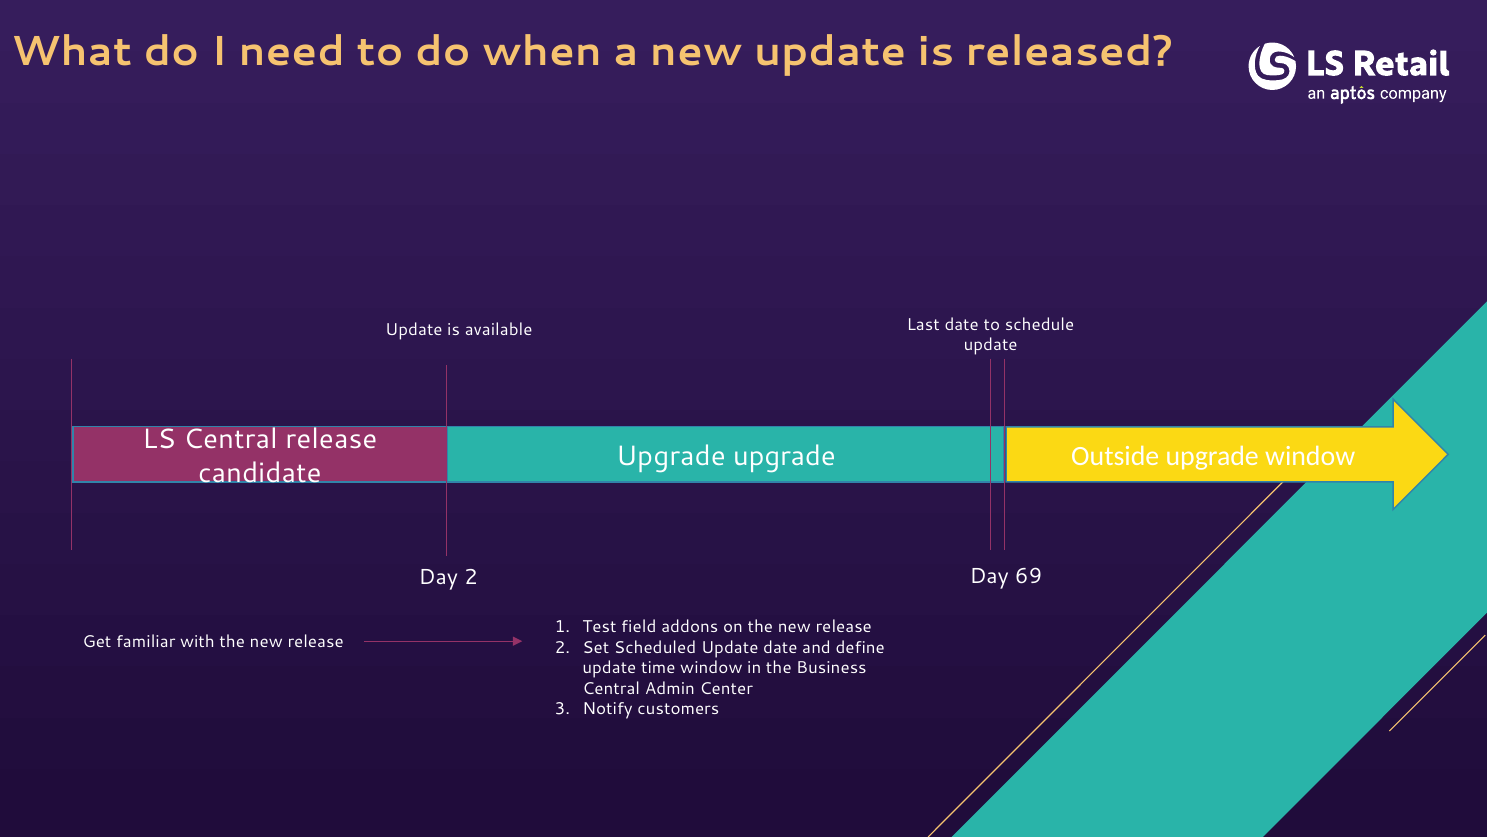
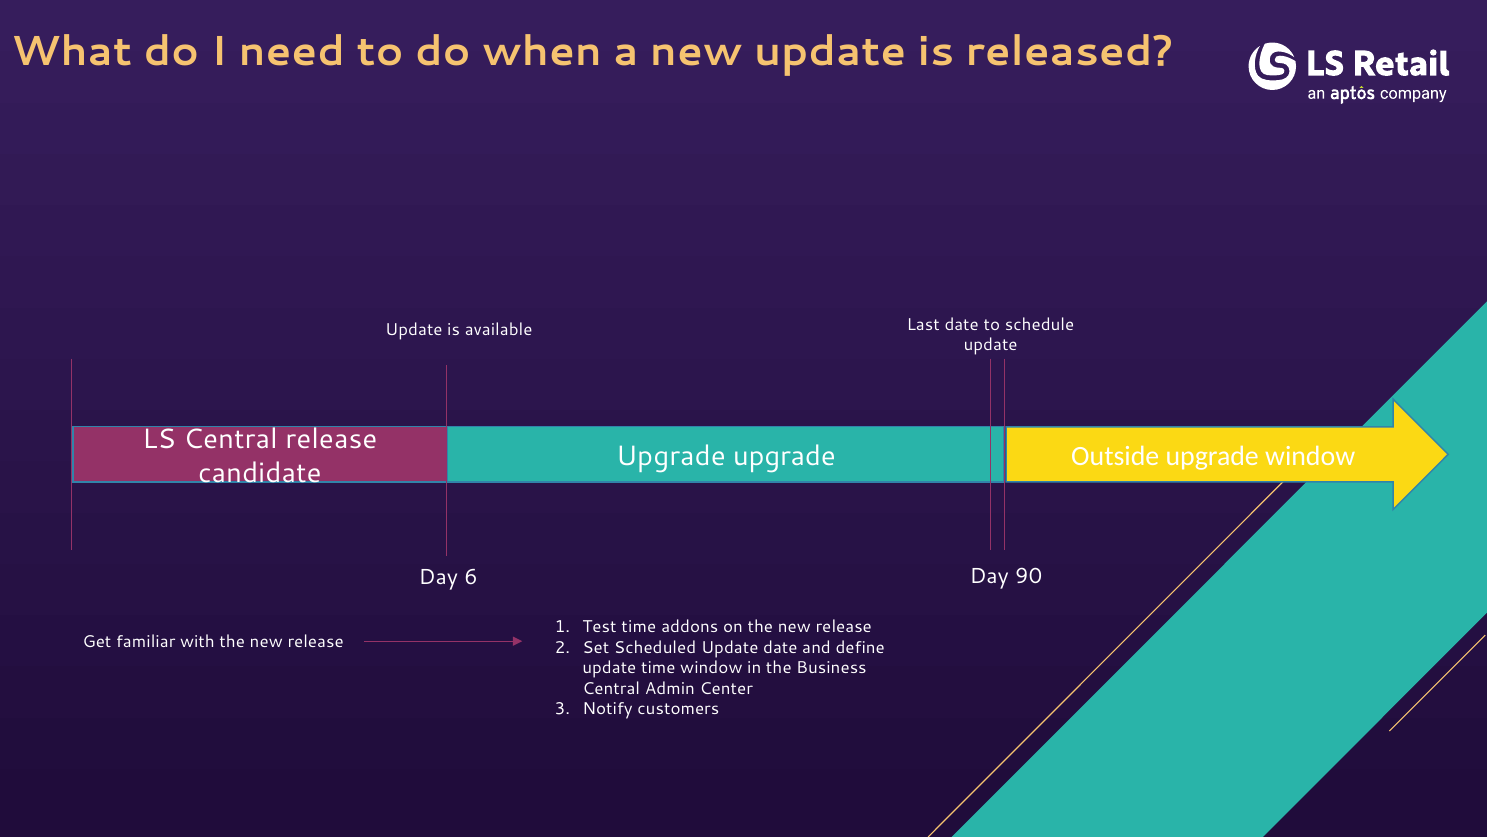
Day 2: 2 -> 6
69: 69 -> 90
Test field: field -> time
